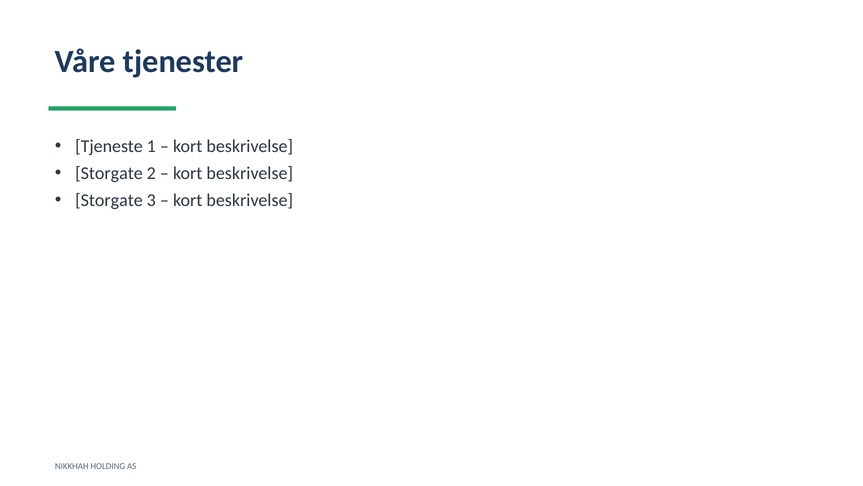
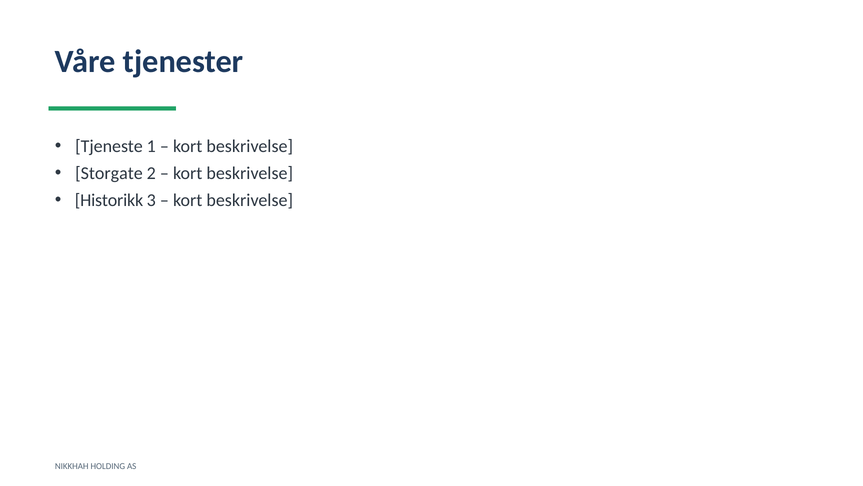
Storgate at (109, 200): Storgate -> Historikk
